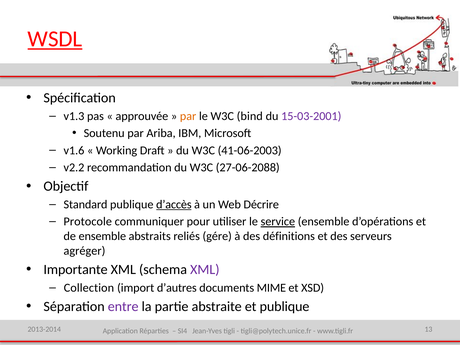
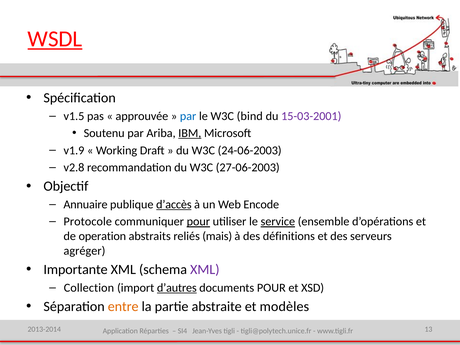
v1.3: v1.3 -> v1.5
par at (188, 116) colour: orange -> blue
IBM underline: none -> present
v1.6: v1.6 -> v1.9
41-06-2003: 41-06-2003 -> 24-06-2003
v2.2: v2.2 -> v2.8
27-06-2088: 27-06-2088 -> 27-06-2003
Standard: Standard -> Annuaire
Décrire: Décrire -> Encode
pour at (198, 222) underline: none -> present
de ensemble: ensemble -> operation
gére: gére -> mais
d’autres underline: none -> present
documents MIME: MIME -> POUR
entre colour: purple -> orange
et publique: publique -> modèles
